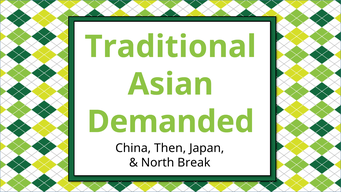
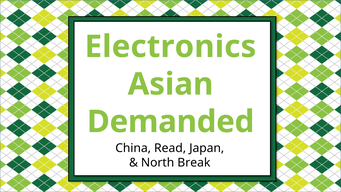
Traditional: Traditional -> Electronics
Then: Then -> Read
